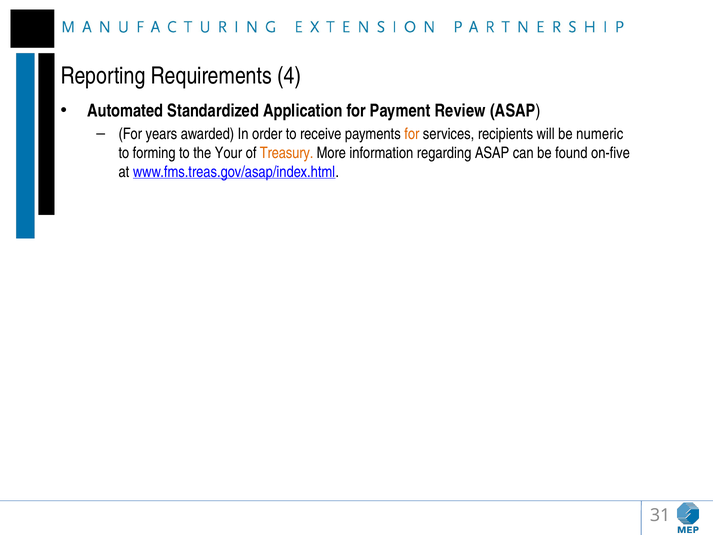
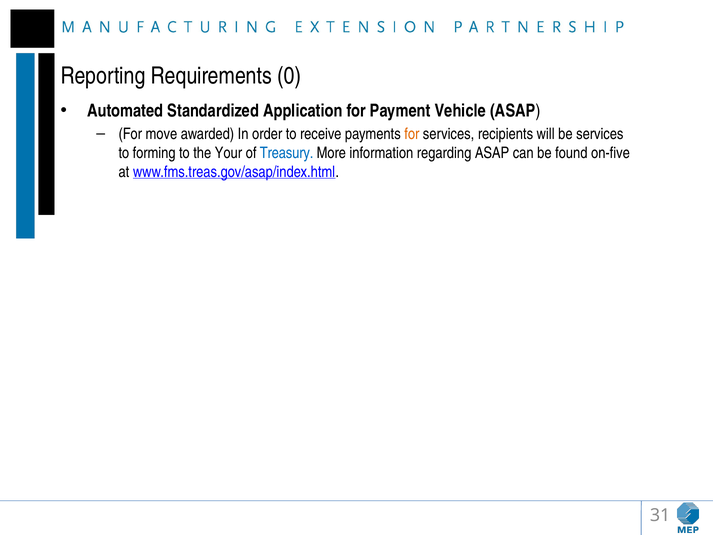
4: 4 -> 0
Review: Review -> Vehicle
years: years -> move
be numeric: numeric -> services
Treasury colour: orange -> blue
